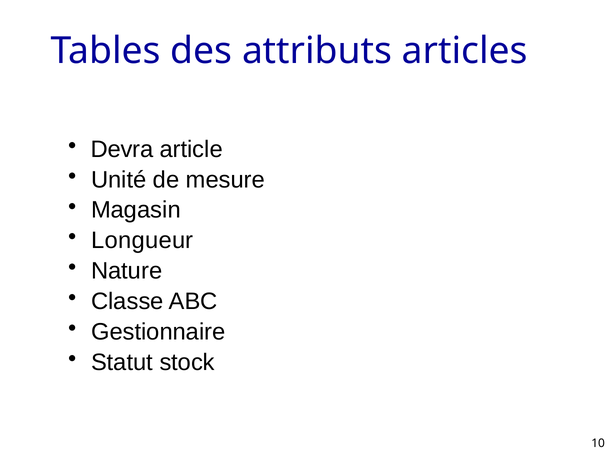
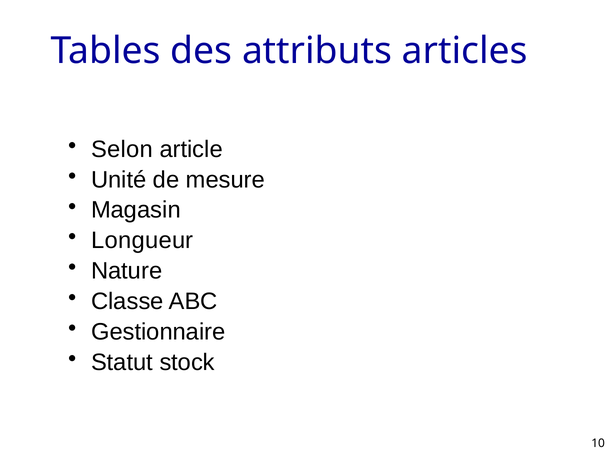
Devra: Devra -> Selon
